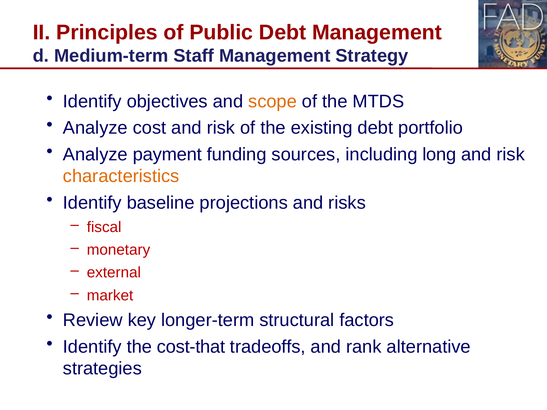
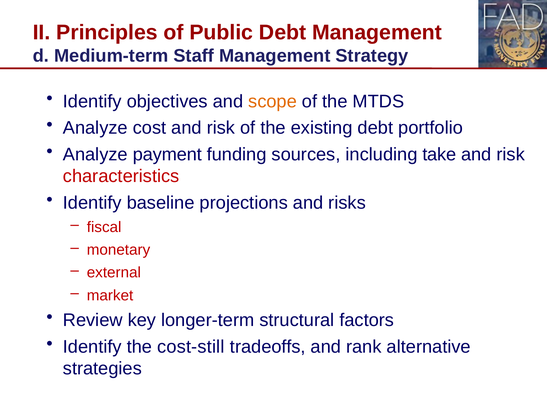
long: long -> take
characteristics colour: orange -> red
cost-that: cost-that -> cost-still
